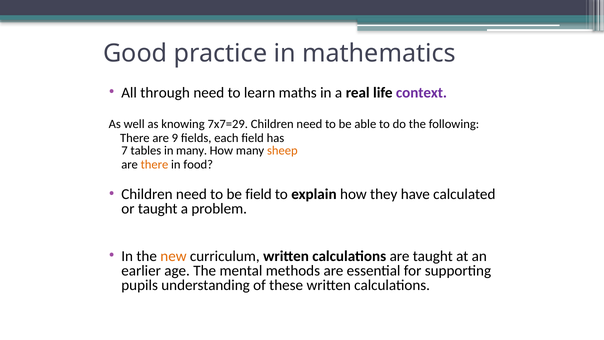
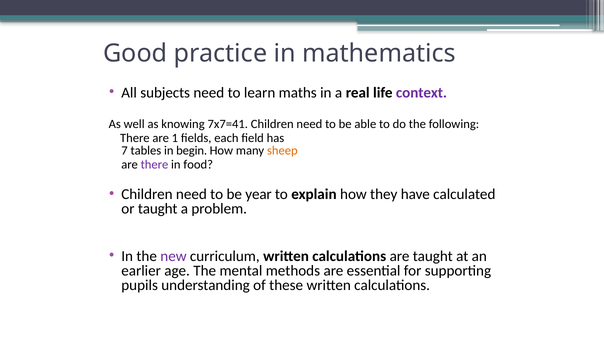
through: through -> subjects
7x7=29: 7x7=29 -> 7x7=41
9: 9 -> 1
in many: many -> begin
there at (154, 164) colour: orange -> purple
be field: field -> year
new colour: orange -> purple
